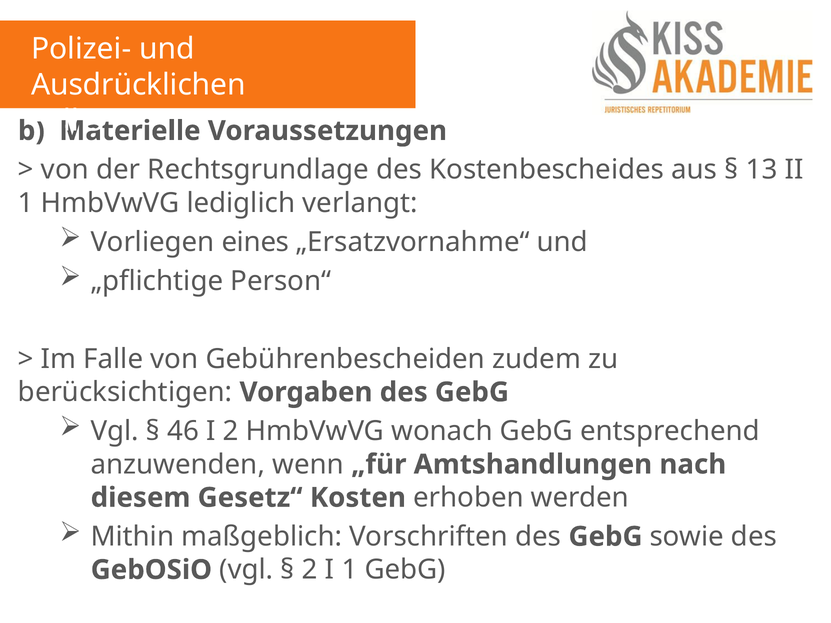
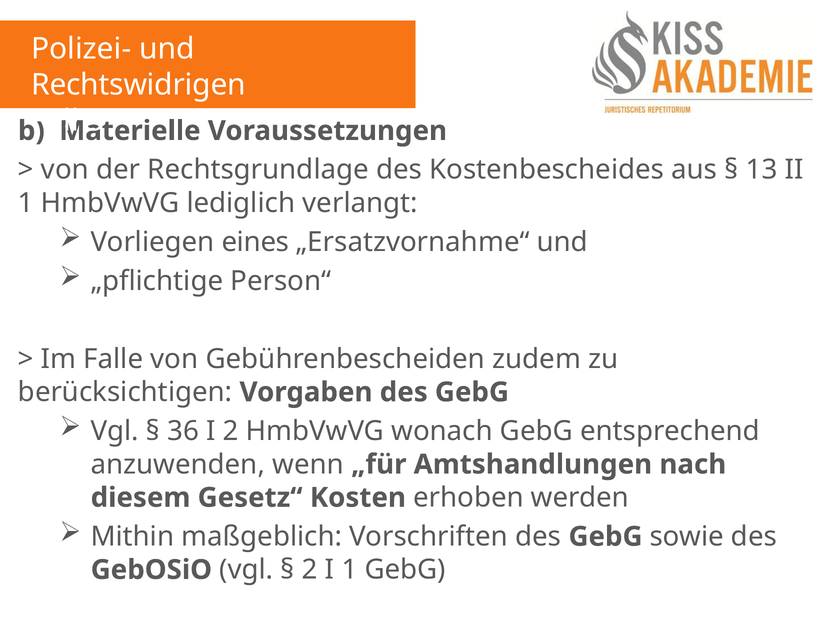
Ausdrücklichen: Ausdrücklichen -> Rechtswidrigen
46: 46 -> 36
